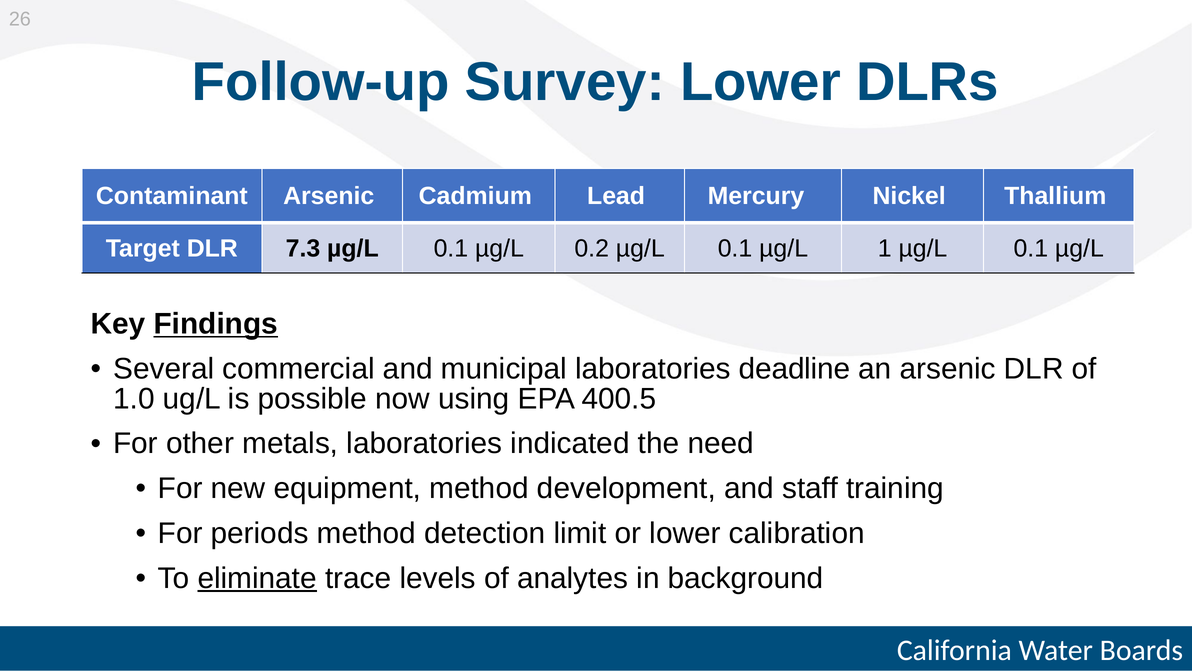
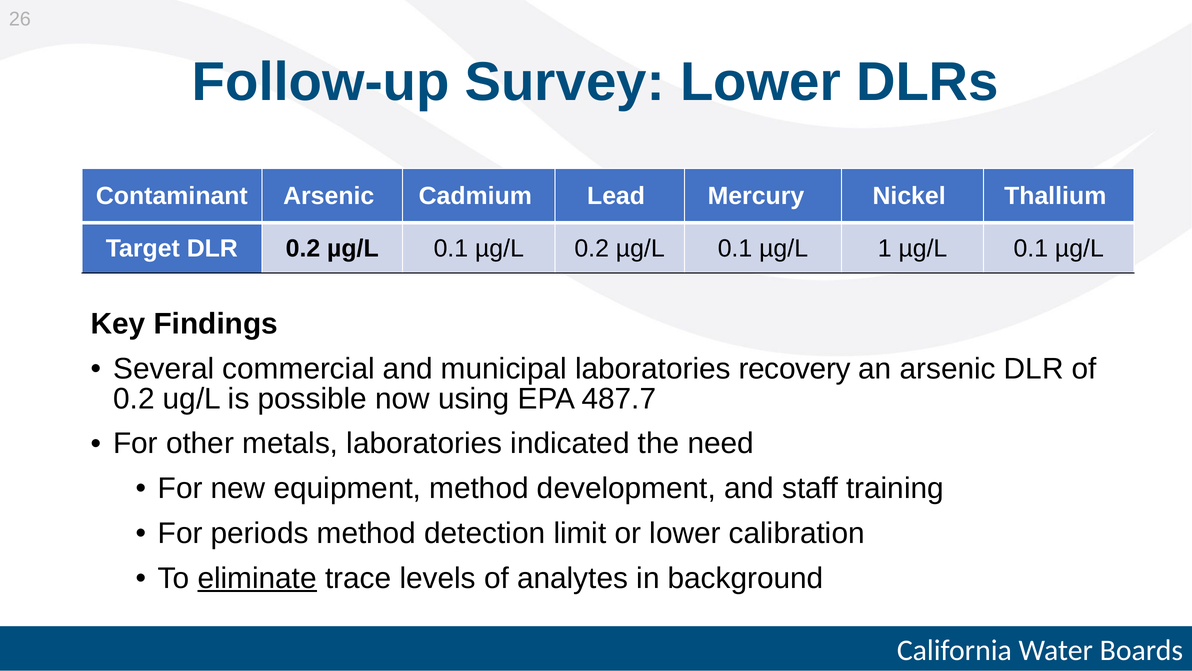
DLR 7.3: 7.3 -> 0.2
Findings underline: present -> none
deadline: deadline -> recovery
1.0 at (134, 398): 1.0 -> 0.2
400.5: 400.5 -> 487.7
